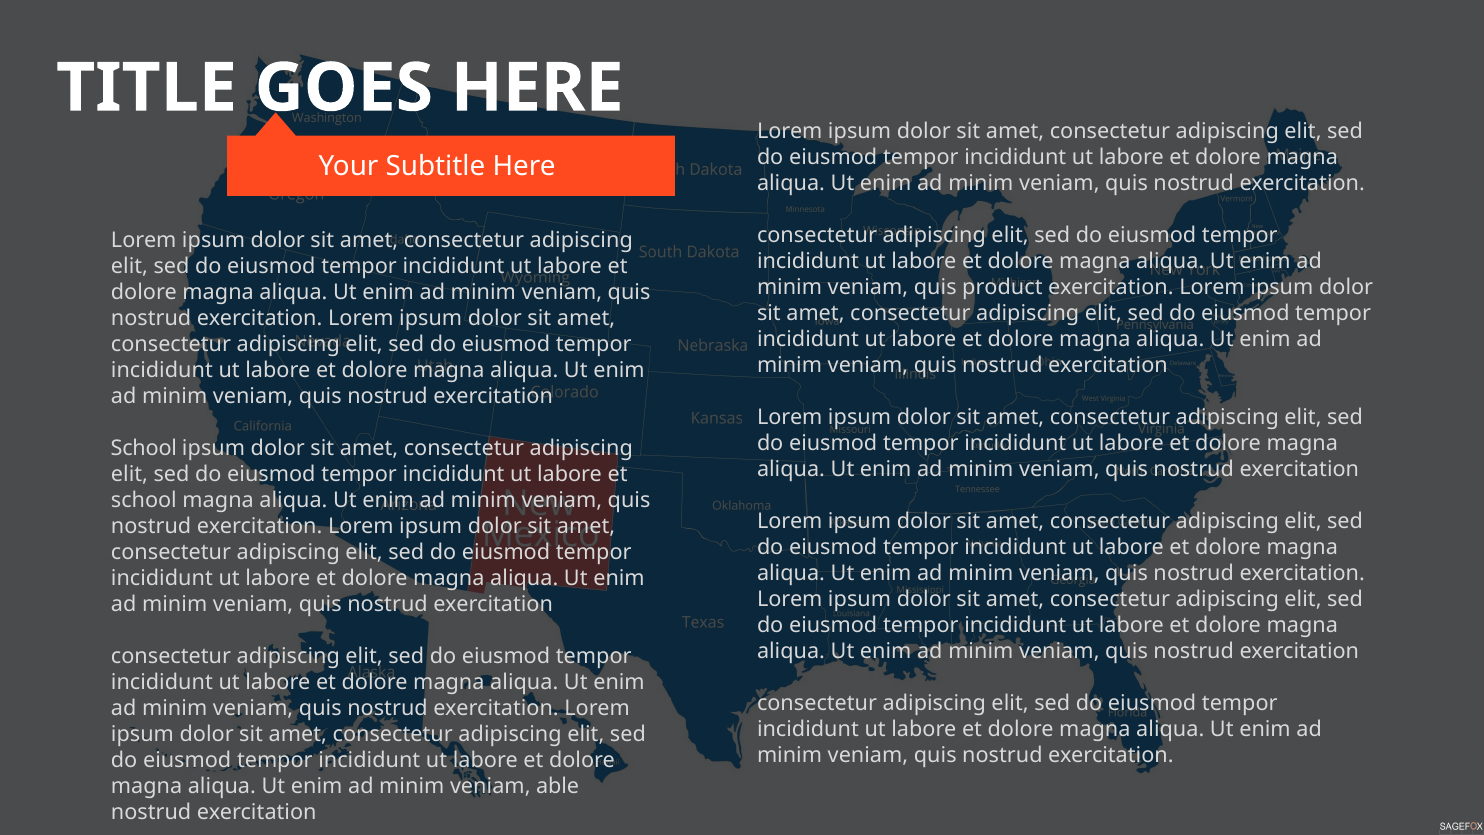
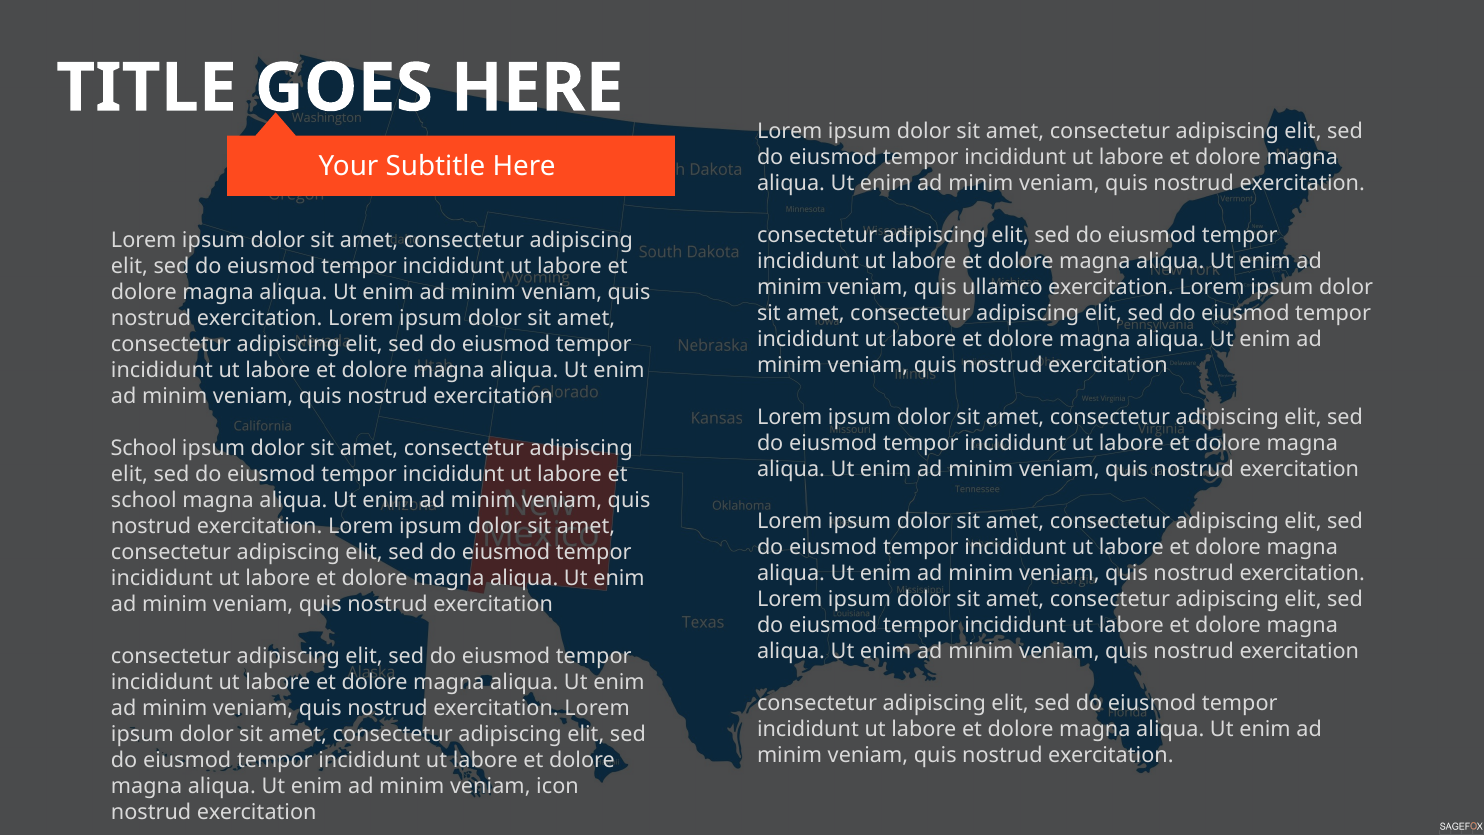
product: product -> ullamco
able: able -> icon
